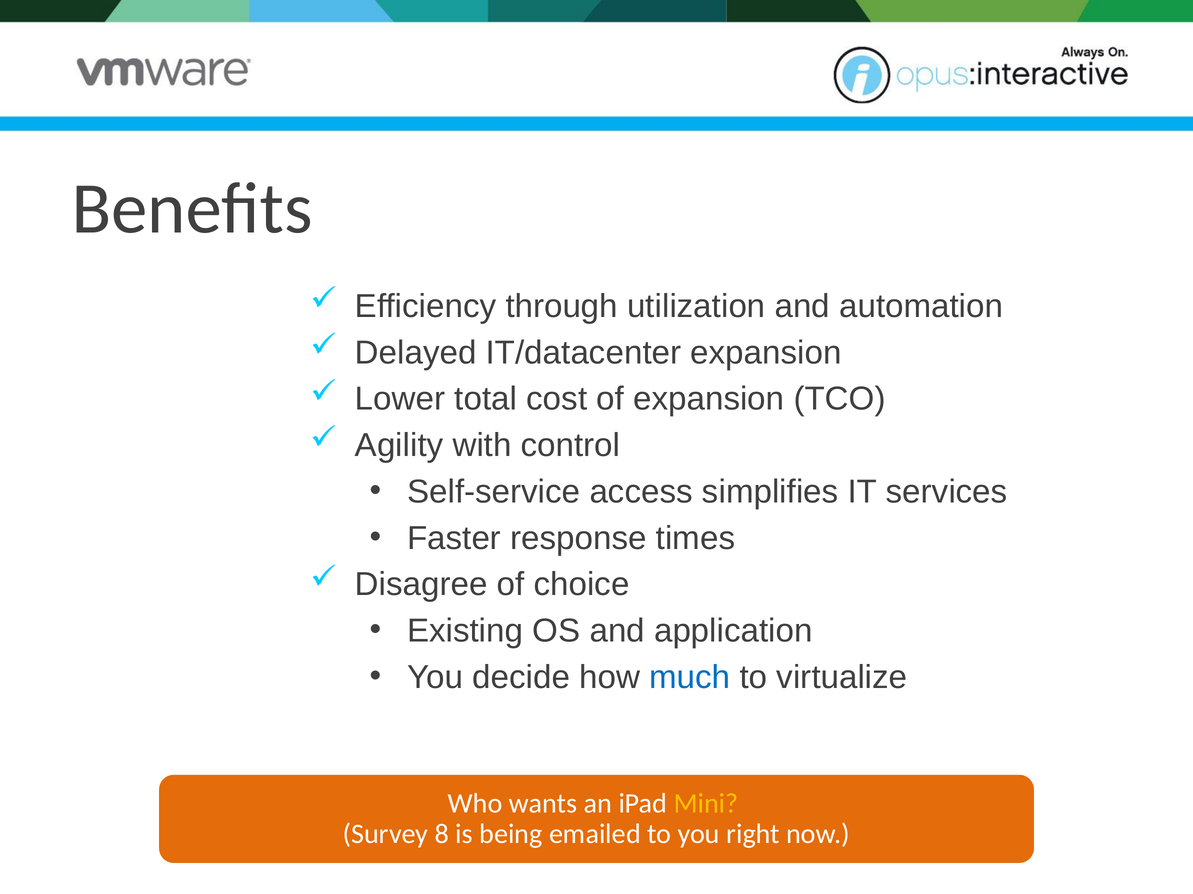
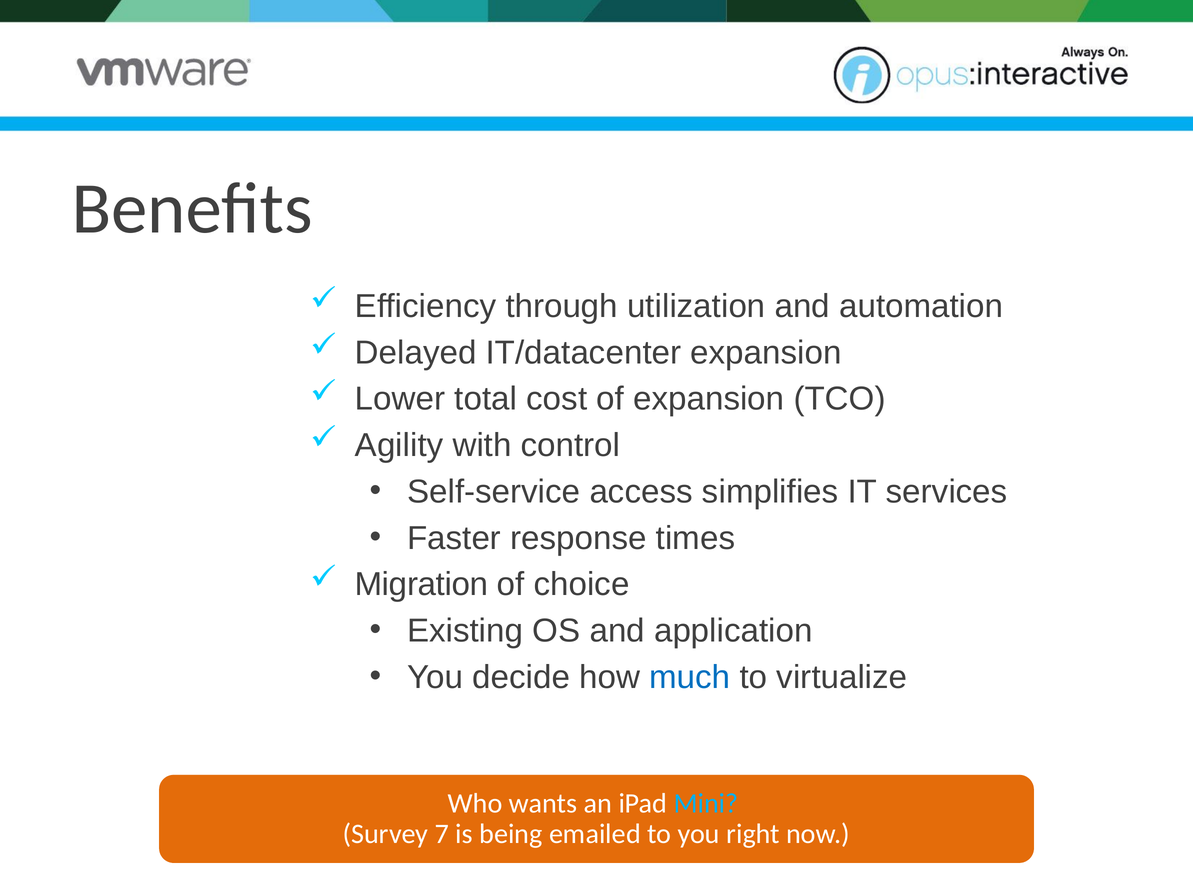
Disagree: Disagree -> Migration
Mini colour: yellow -> light blue
8: 8 -> 7
